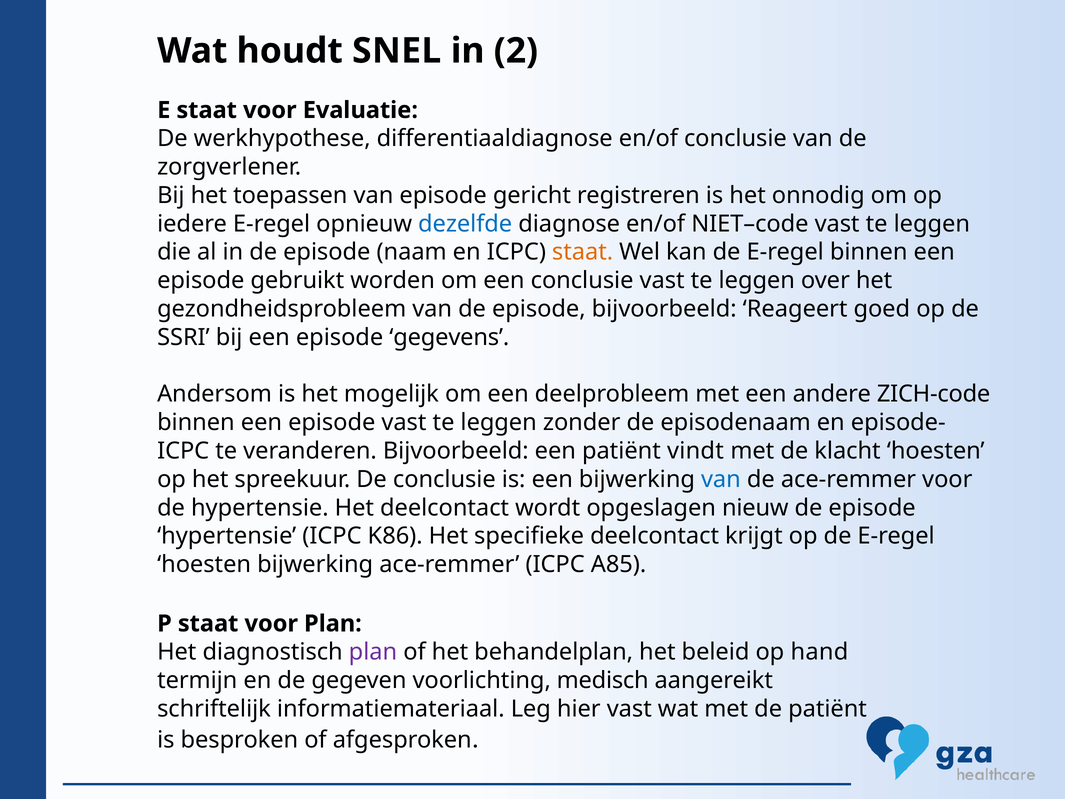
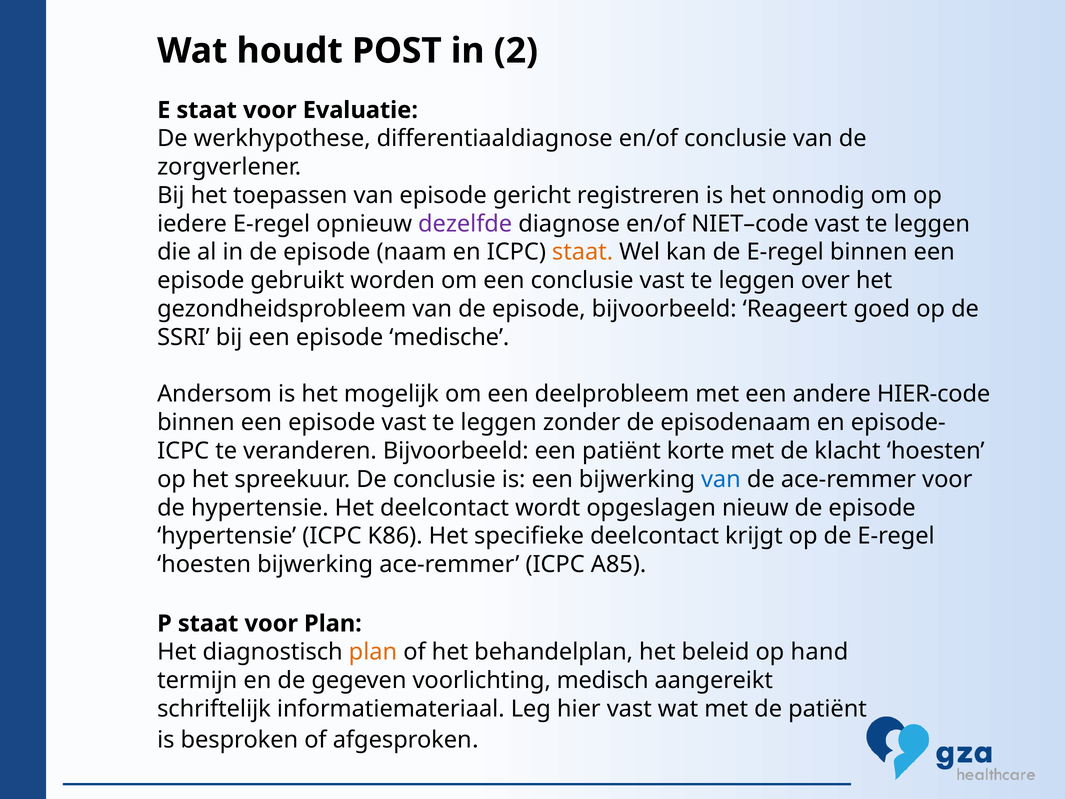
SNEL: SNEL -> POST
dezelfde colour: blue -> purple
gegevens: gegevens -> medische
ZICH-code: ZICH-code -> HIER-code
vindt: vindt -> korte
plan at (373, 652) colour: purple -> orange
